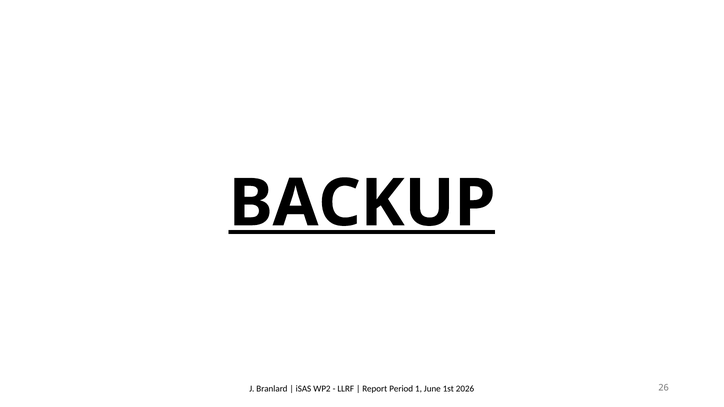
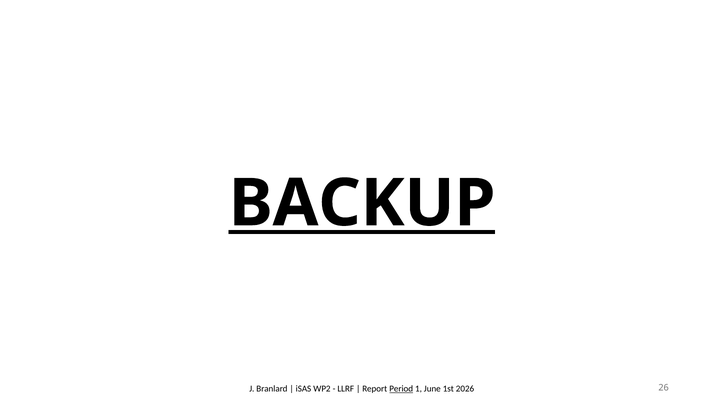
Period underline: none -> present
